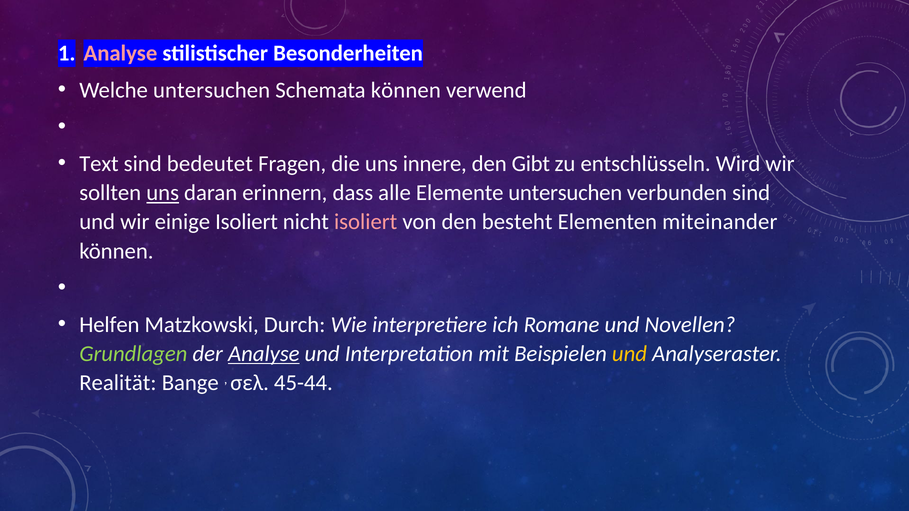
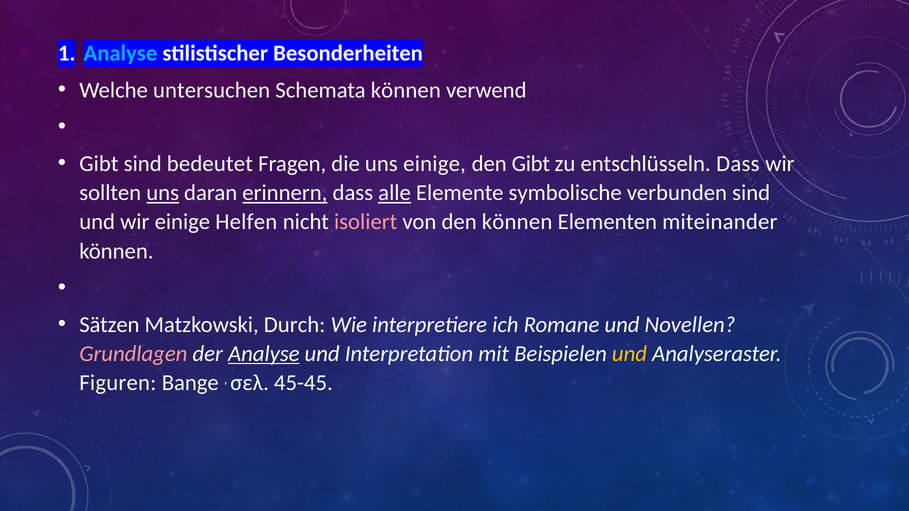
Analyse at (120, 54) colour: pink -> light blue
Text at (99, 164): Text -> Gibt
uns innere: innere -> einige
entschlüsseln Wird: Wird -> Dass
erinnern underline: none -> present
alle underline: none -> present
Elemente untersuchen: untersuchen -> symbolische
einige Isoliert: Isoliert -> Helfen
den besteht: besteht -> können
Helfen: Helfen -> Sätzen
Grundlagen colour: light green -> pink
Realität: Realität -> Figuren
45-44: 45-44 -> 45-45
